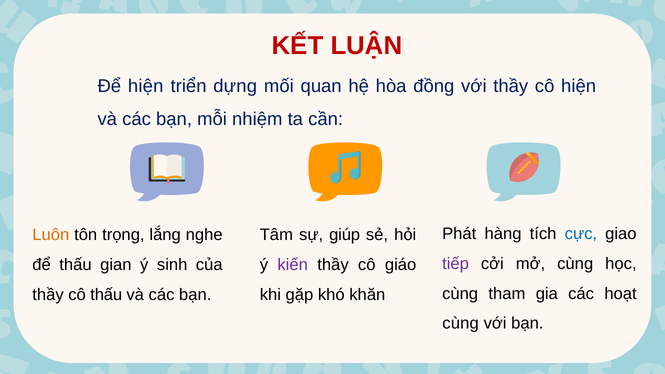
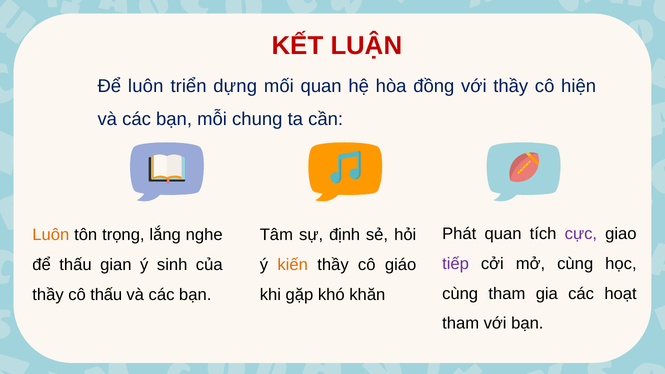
Để hiện: hiện -> luôn
nhiệm: nhiệm -> chung
Phát hàng: hàng -> quan
cực colour: blue -> purple
giúp: giúp -> định
kiến colour: purple -> orange
cùng at (461, 324): cùng -> tham
